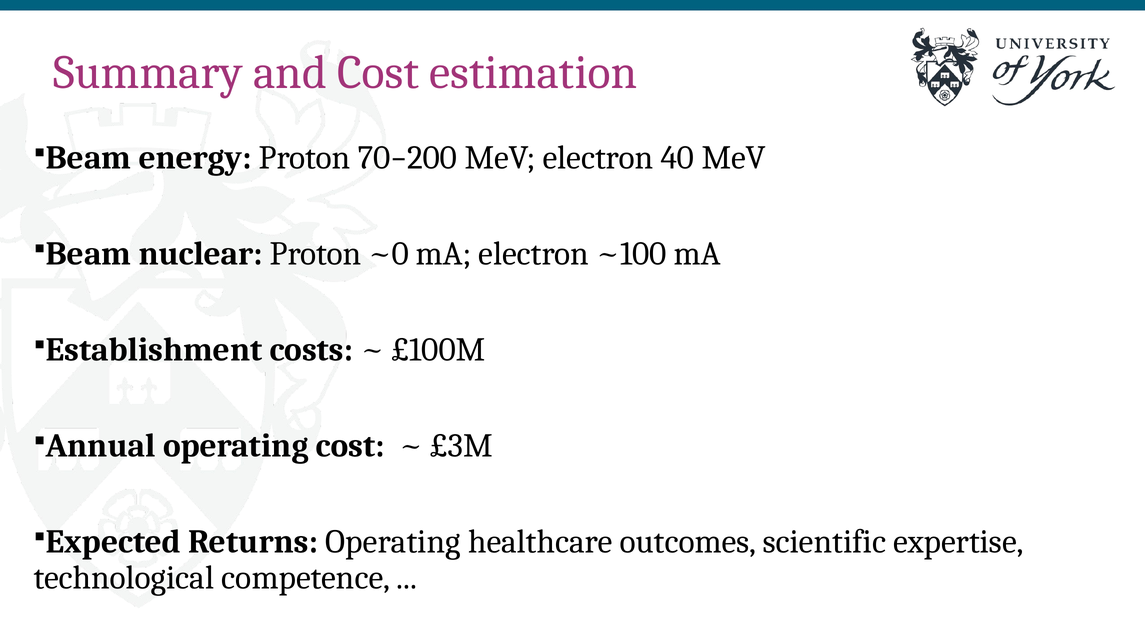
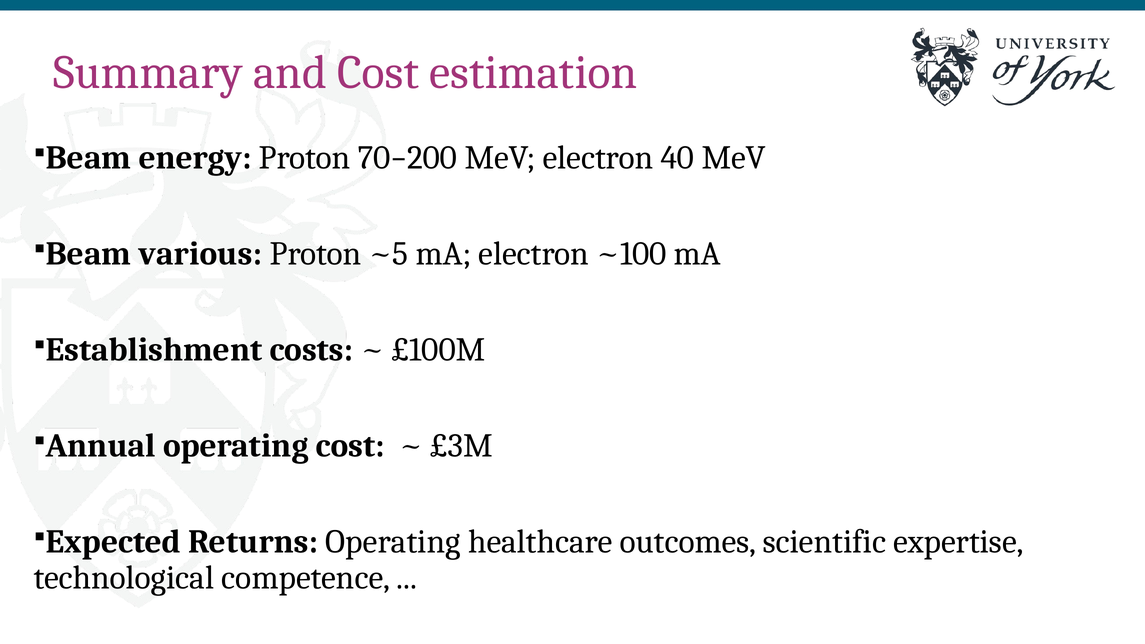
nuclear: nuclear -> various
~0: ~0 -> ~5
